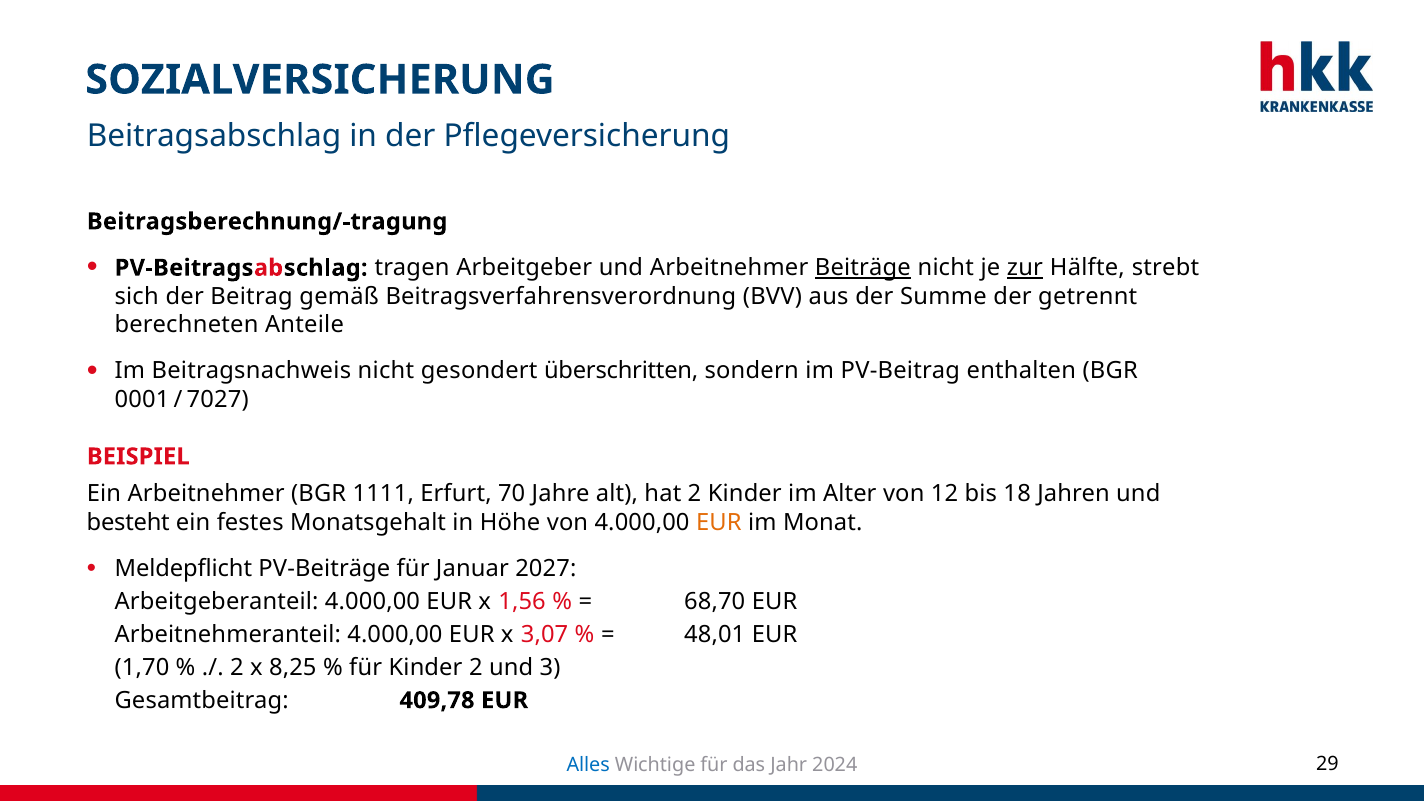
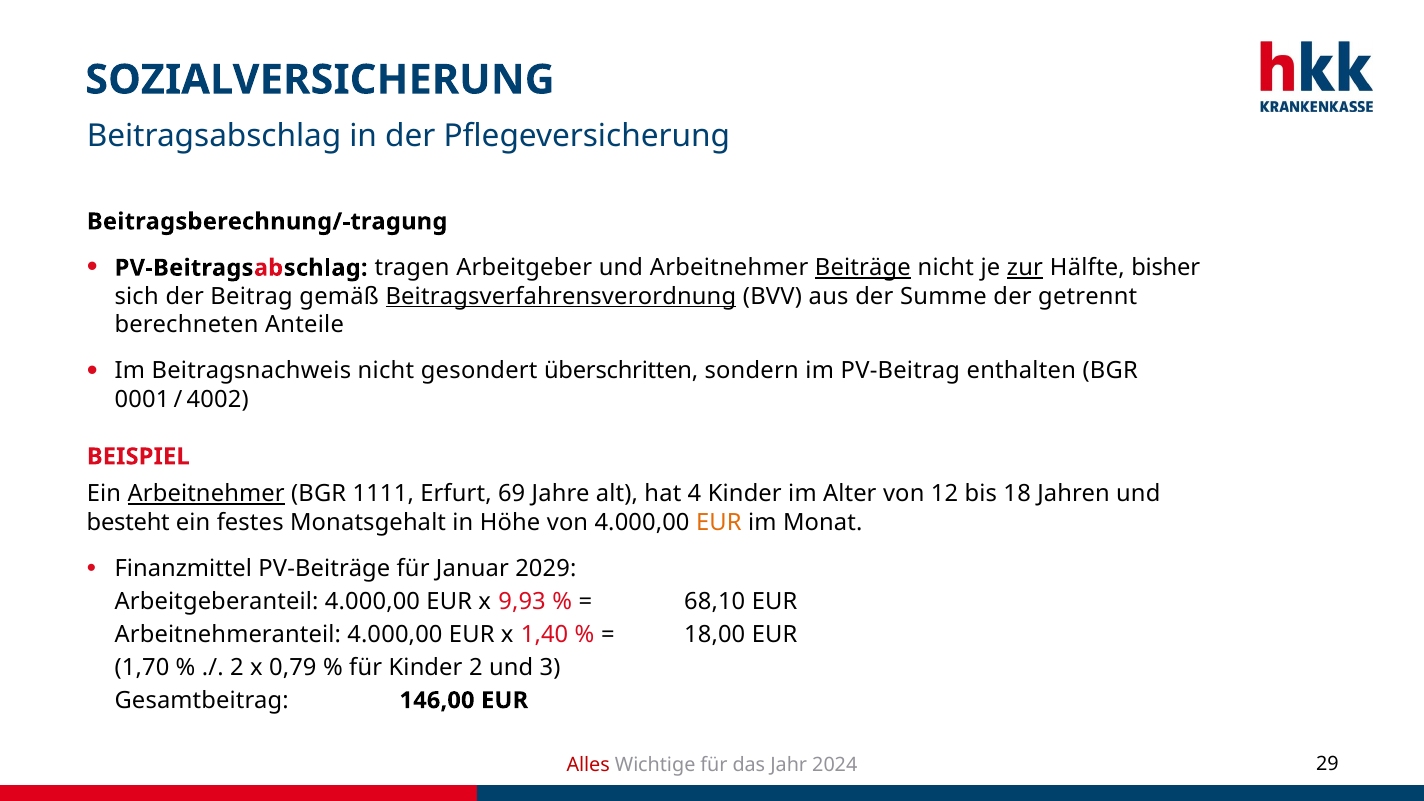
strebt: strebt -> bisher
Beitragsverfahrensverordnung underline: none -> present
7027: 7027 -> 4002
Arbeitnehmer at (206, 494) underline: none -> present
70: 70 -> 69
hat 2: 2 -> 4
Meldepflicht: Meldepflicht -> Finanzmittel
2027: 2027 -> 2029
1,56: 1,56 -> 9,93
68,70: 68,70 -> 68,10
3,07: 3,07 -> 1,40
48,01: 48,01 -> 18,00
8,25: 8,25 -> 0,79
409,78: 409,78 -> 146,00
Alles colour: blue -> red
